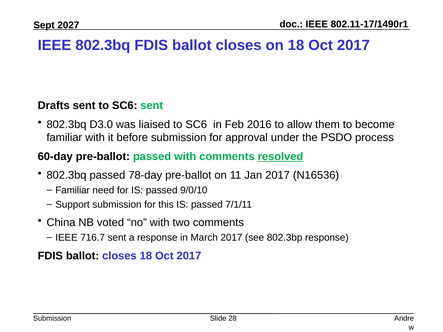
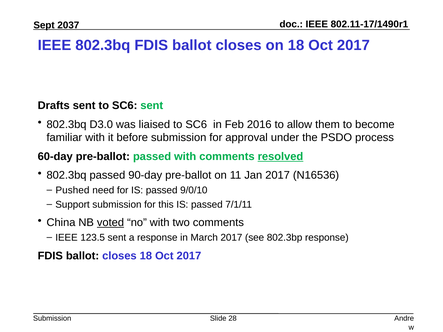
2027: 2027 -> 2037
78-day: 78-day -> 90-day
Familiar at (73, 190): Familiar -> Pushed
voted underline: none -> present
716.7: 716.7 -> 123.5
